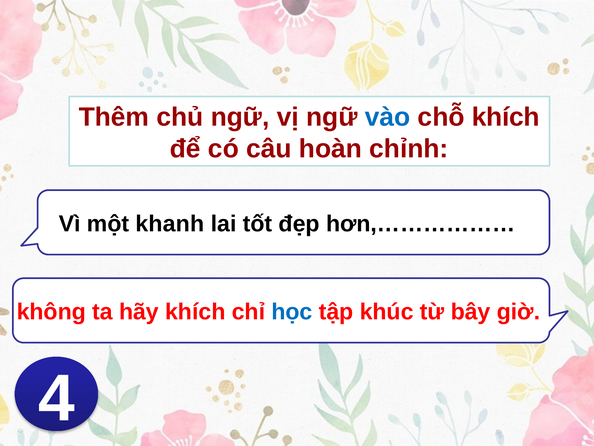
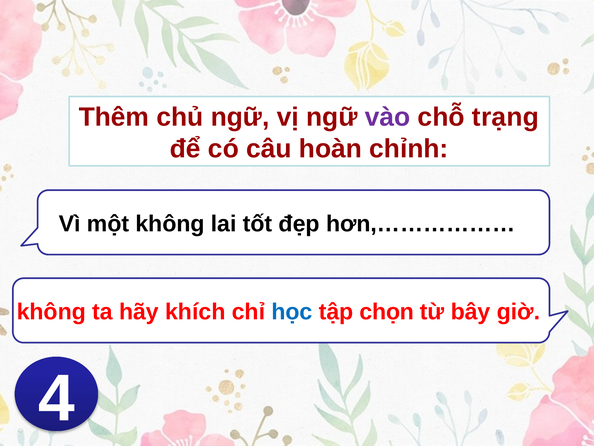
vào colour: blue -> purple
chỗ khích: khích -> trạng
một khanh: khanh -> không
khúc: khúc -> chọn
